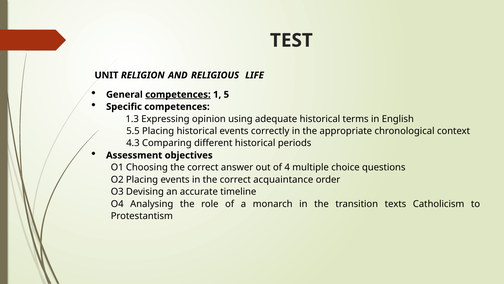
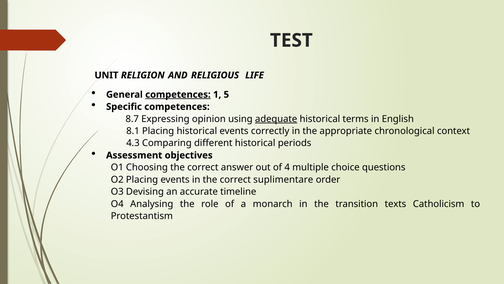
1.3: 1.3 -> 8.7
adequate underline: none -> present
5.5: 5.5 -> 8.1
acquaintance: acquaintance -> suplimentare
